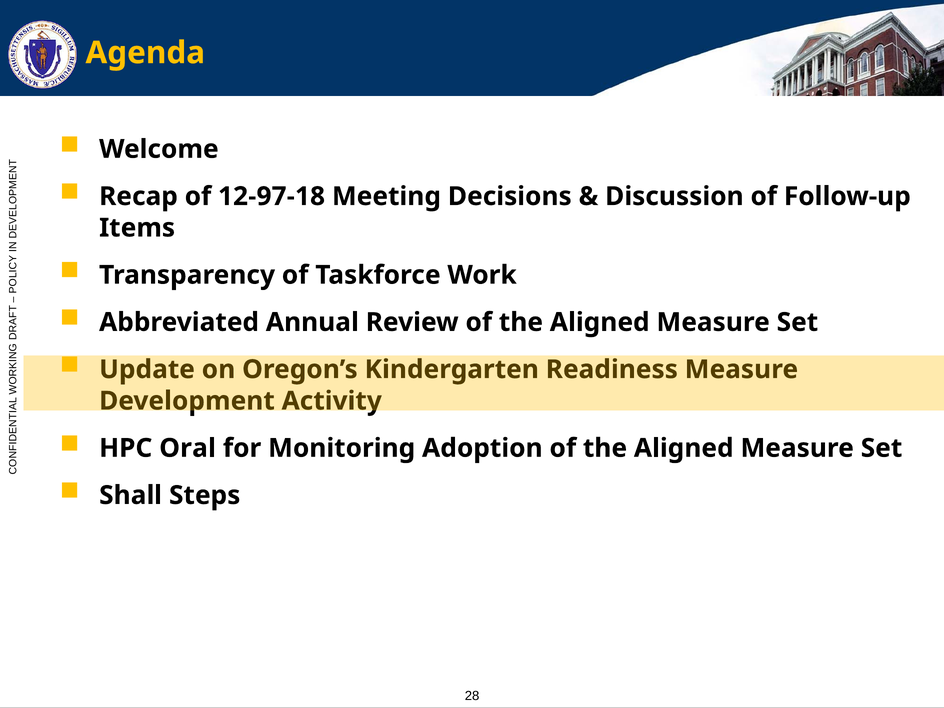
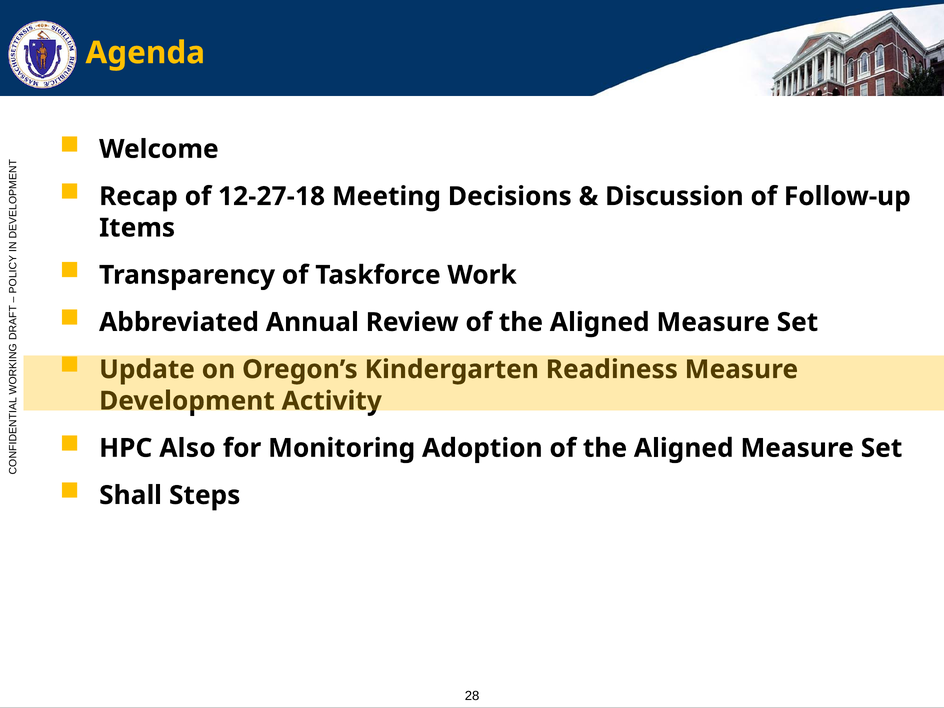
12-97-18: 12-97-18 -> 12-27-18
Oral: Oral -> Also
